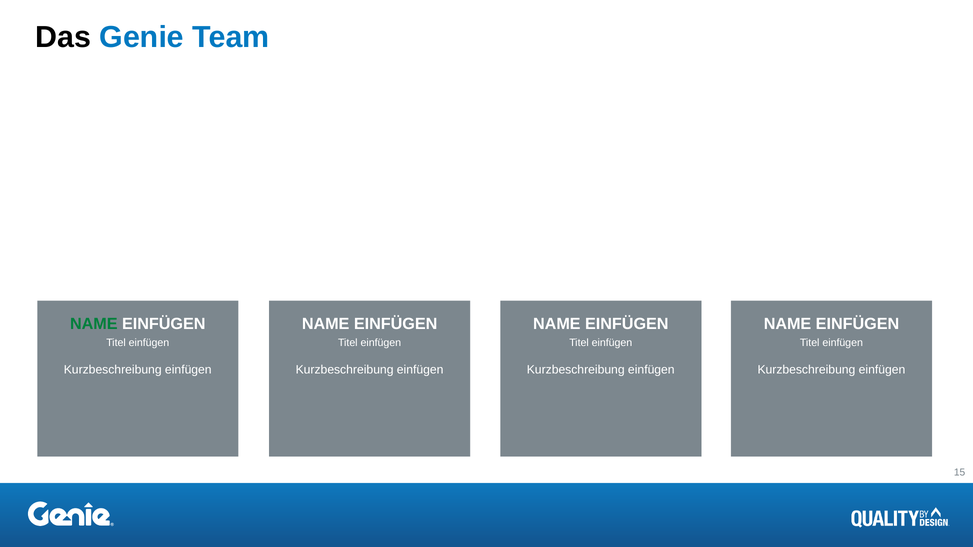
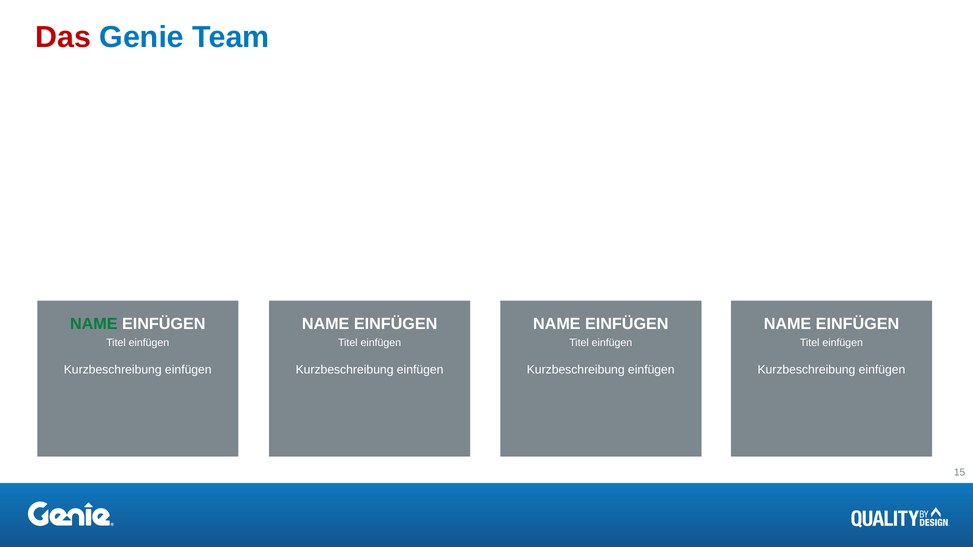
Das colour: black -> red
